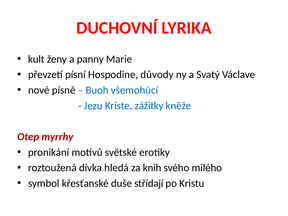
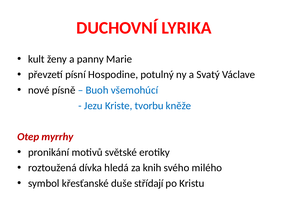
důvody: důvody -> potulný
zážitky: zážitky -> tvorbu
